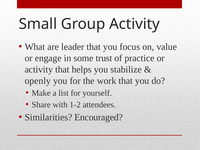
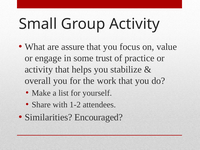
leader: leader -> assure
openly: openly -> overall
